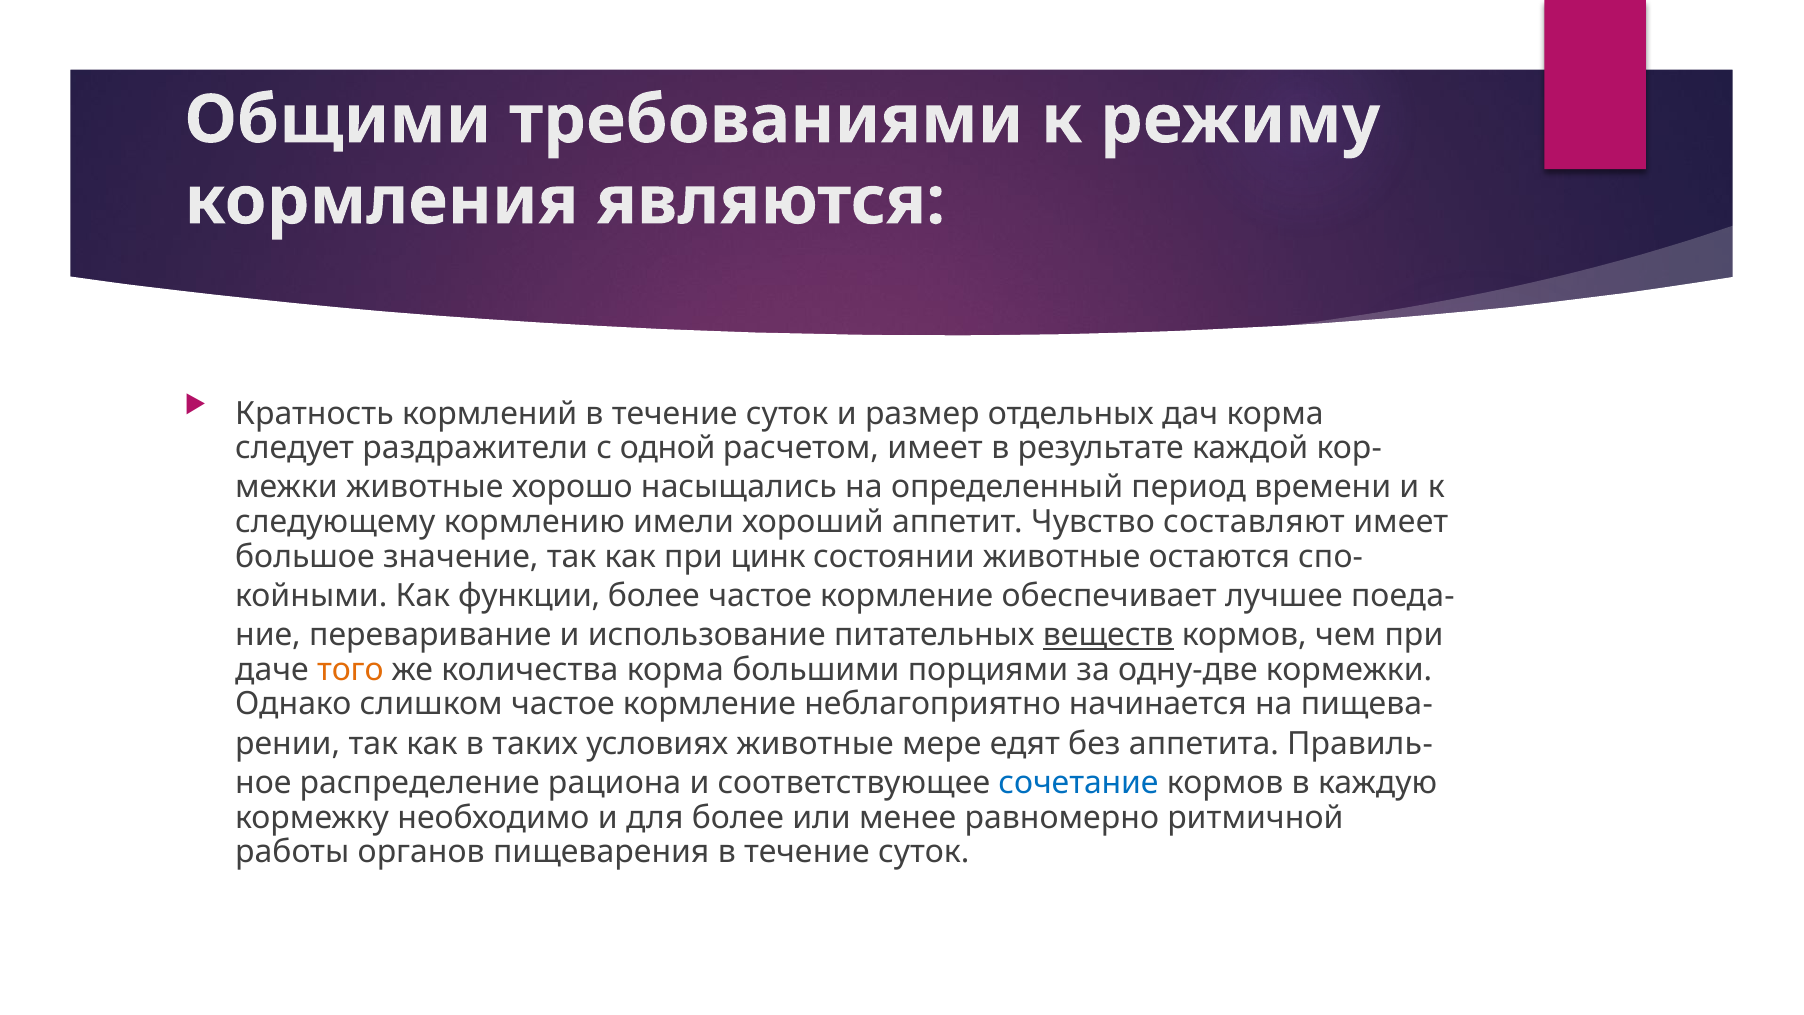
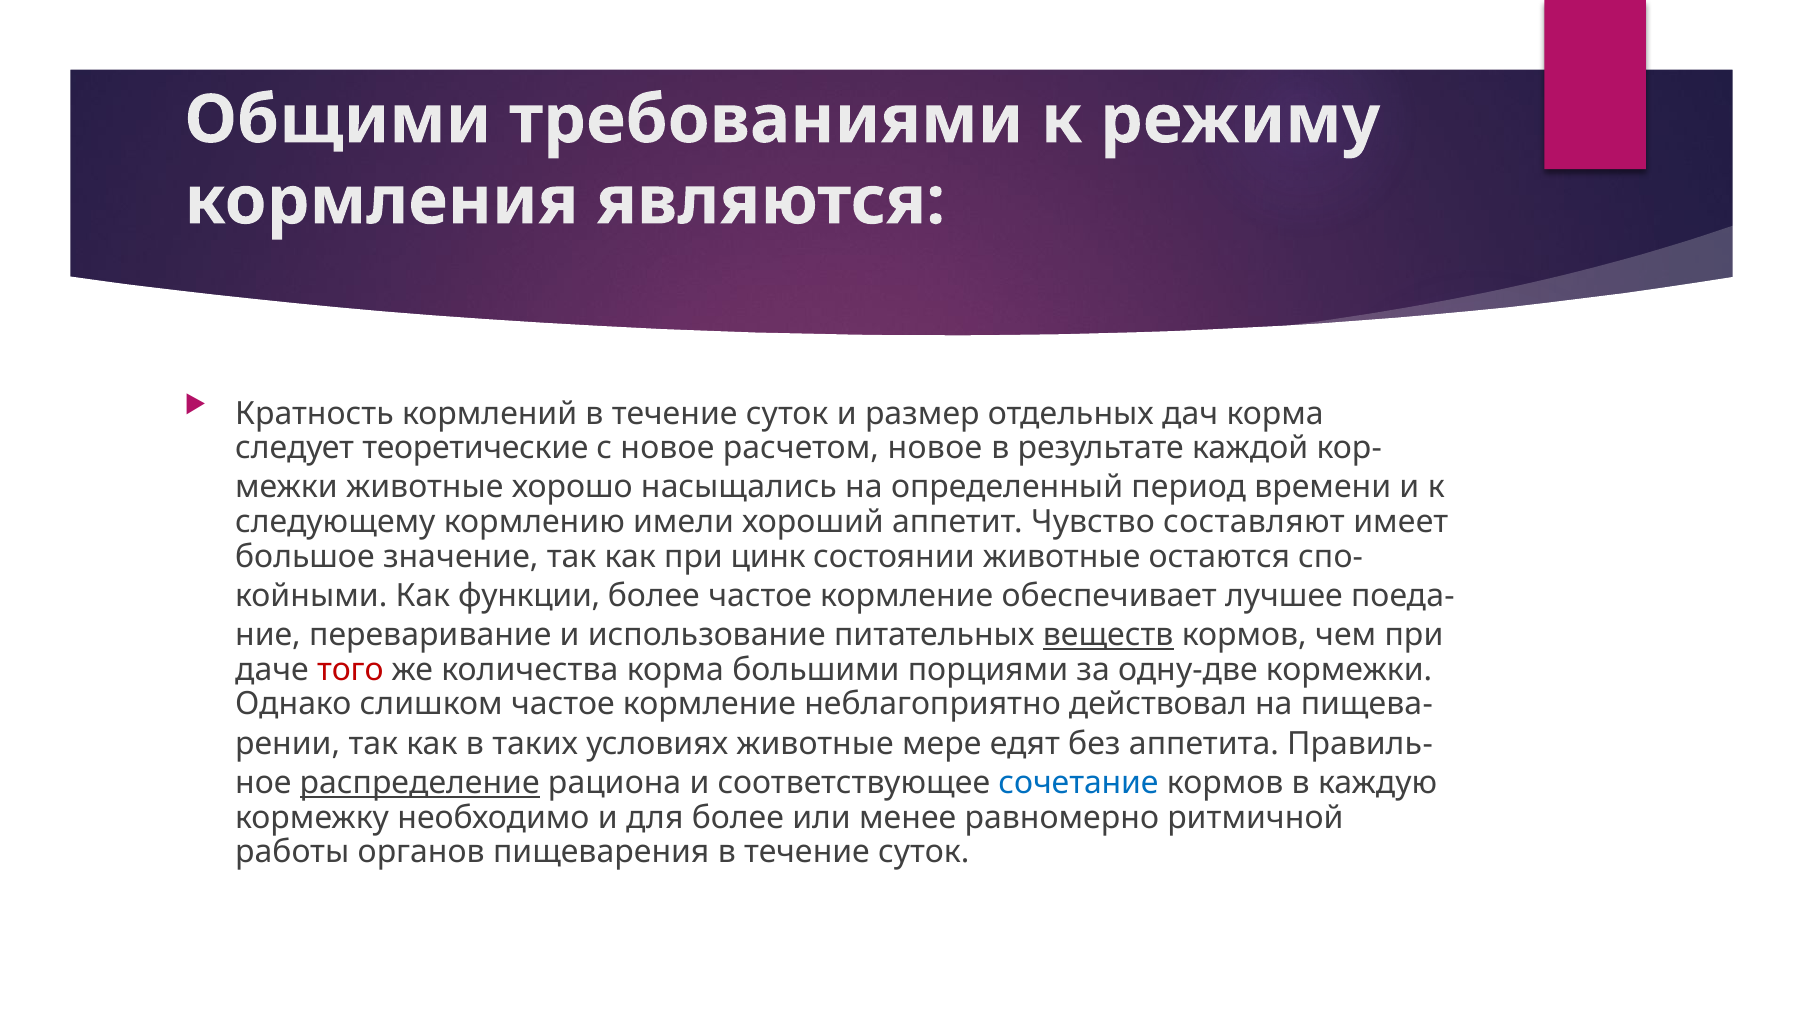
раздражители: раздражители -> теоретические
с одной: одной -> новое
расчетом имеет: имеет -> новое
того colour: orange -> red
начинается: начинается -> действовал
распределение underline: none -> present
